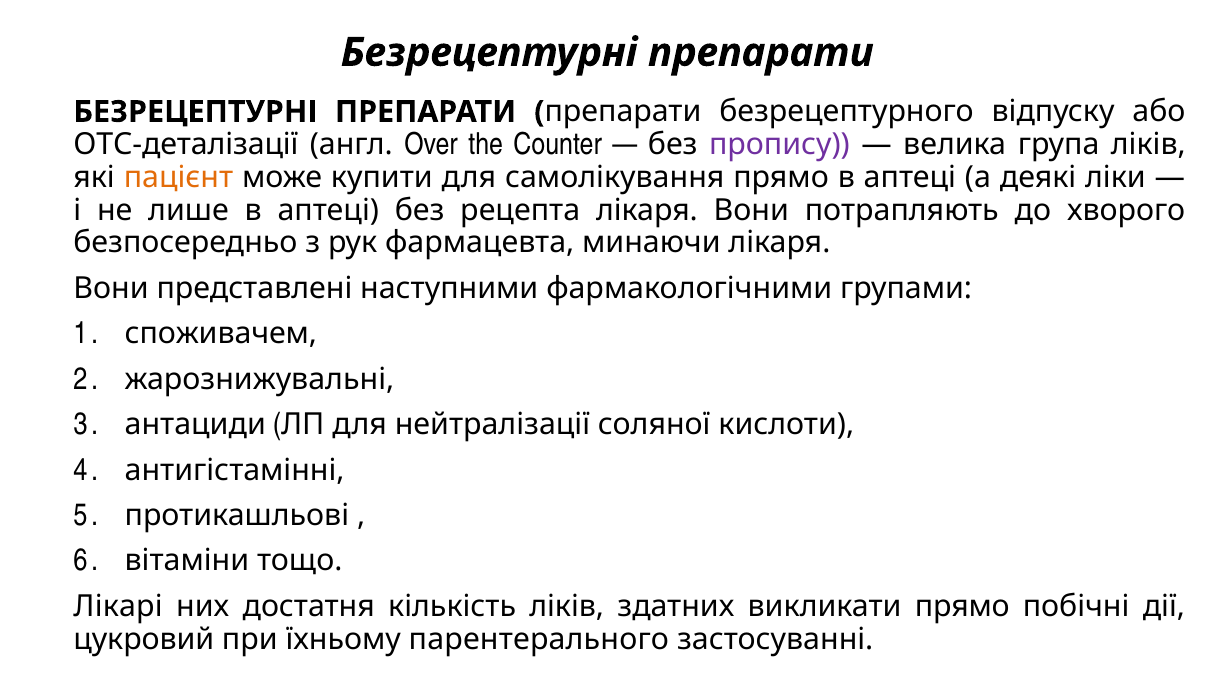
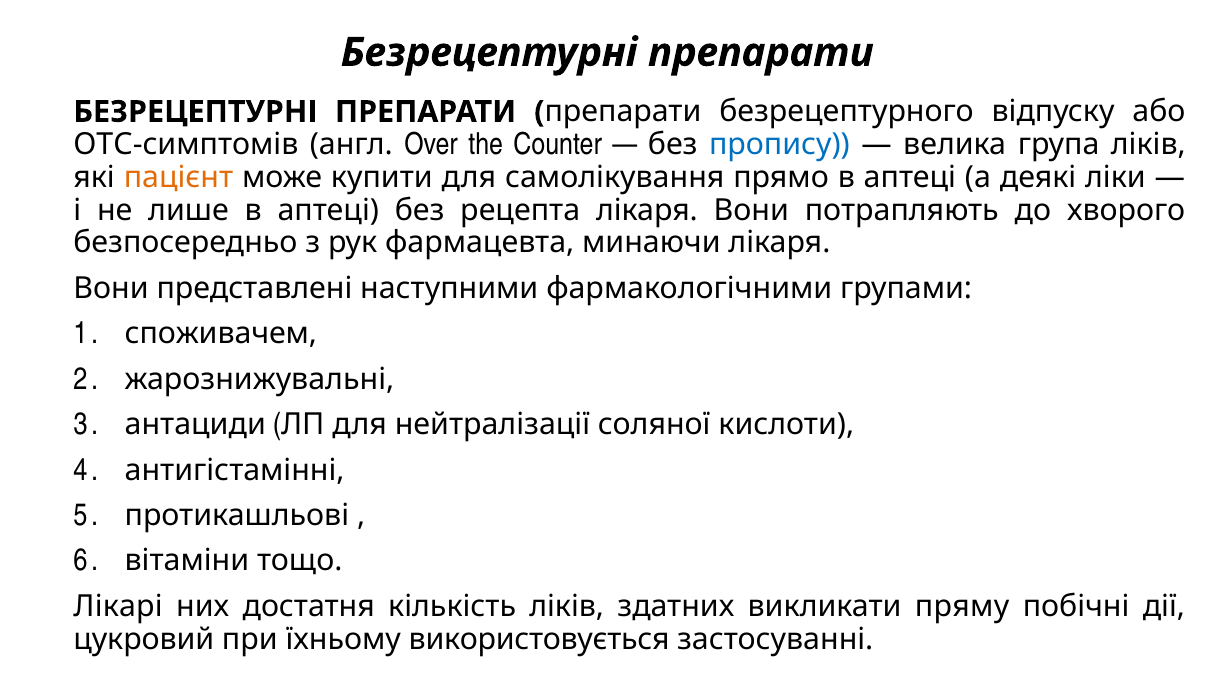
ОТС-деталізації: ОТС-деталізації -> ОТС-симптомів
пропису colour: purple -> blue
викликати прямо: прямо -> пряму
парентерального: парентерального -> використовується
